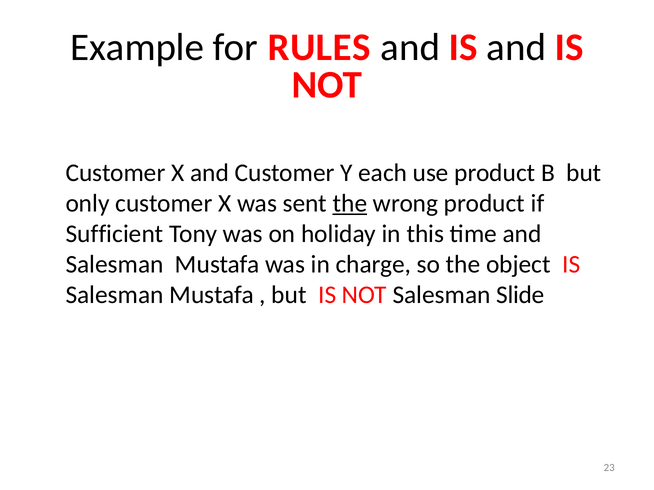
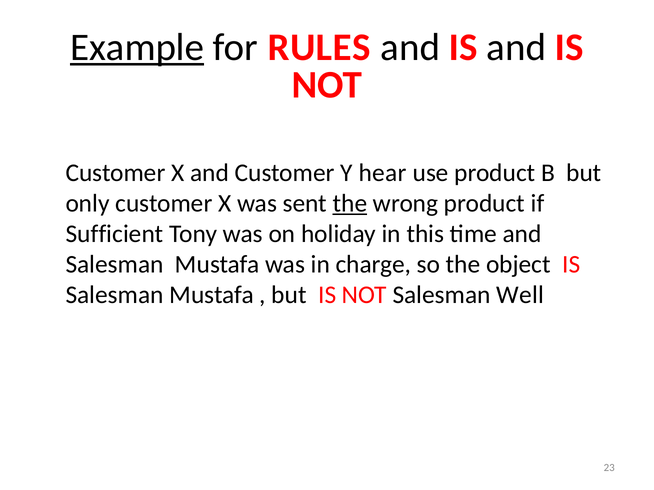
Example underline: none -> present
each: each -> hear
Slide: Slide -> Well
